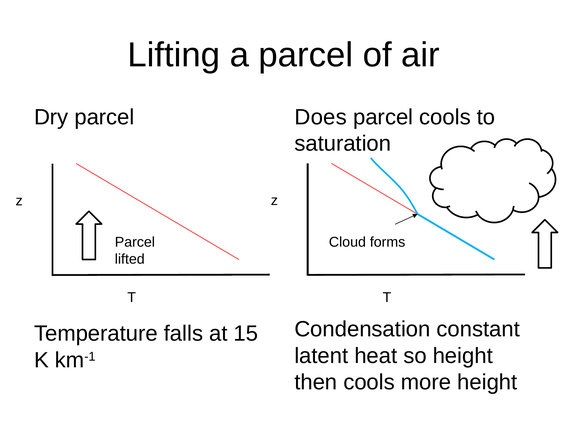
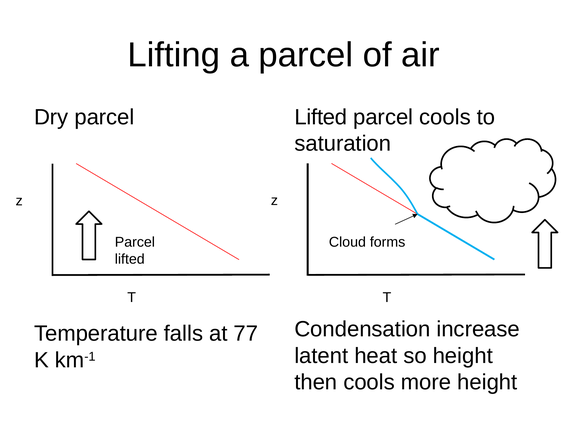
Does at (321, 117): Does -> Lifted
constant: constant -> increase
15: 15 -> 77
